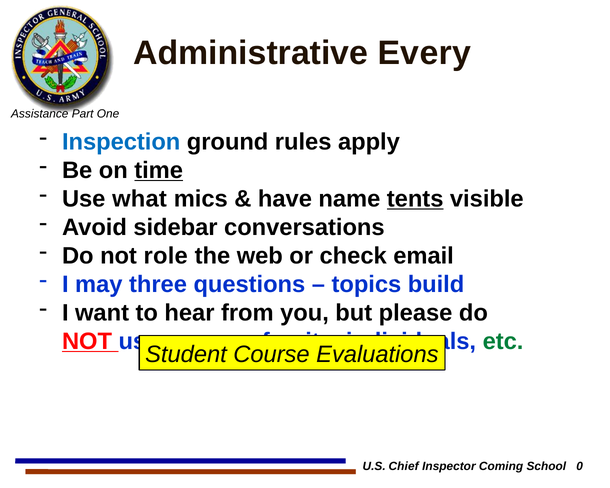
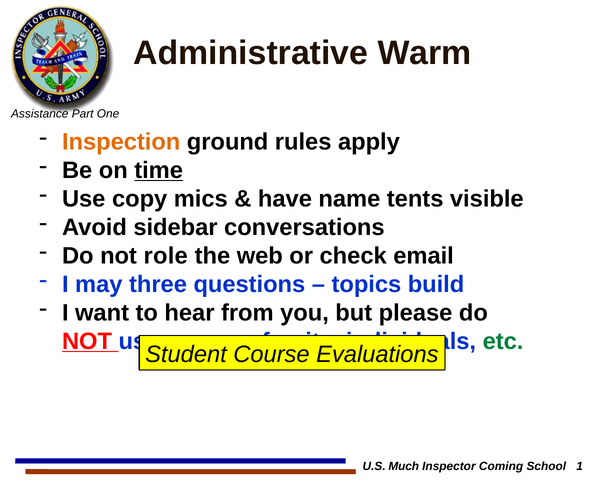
Every: Every -> Warm
Inspection colour: blue -> orange
what: what -> copy
tents underline: present -> none
Chief: Chief -> Much
0: 0 -> 1
